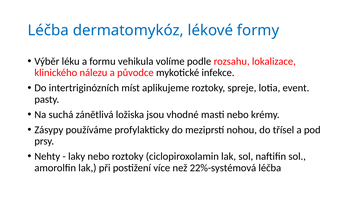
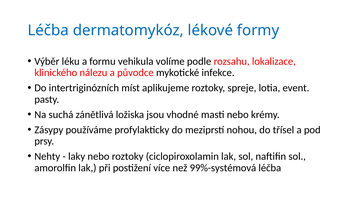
22%-systémová: 22%-systémová -> 99%-systémová
